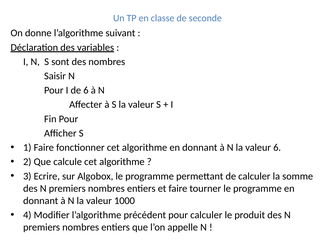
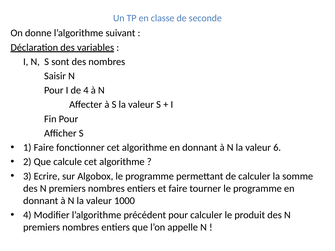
de 6: 6 -> 4
